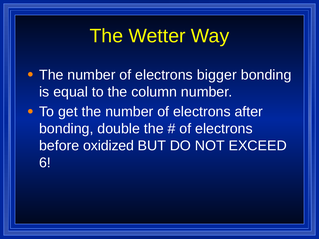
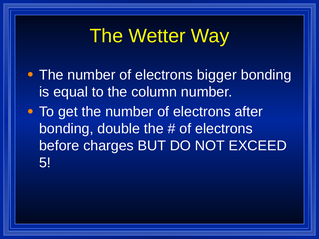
oxidized: oxidized -> charges
6: 6 -> 5
